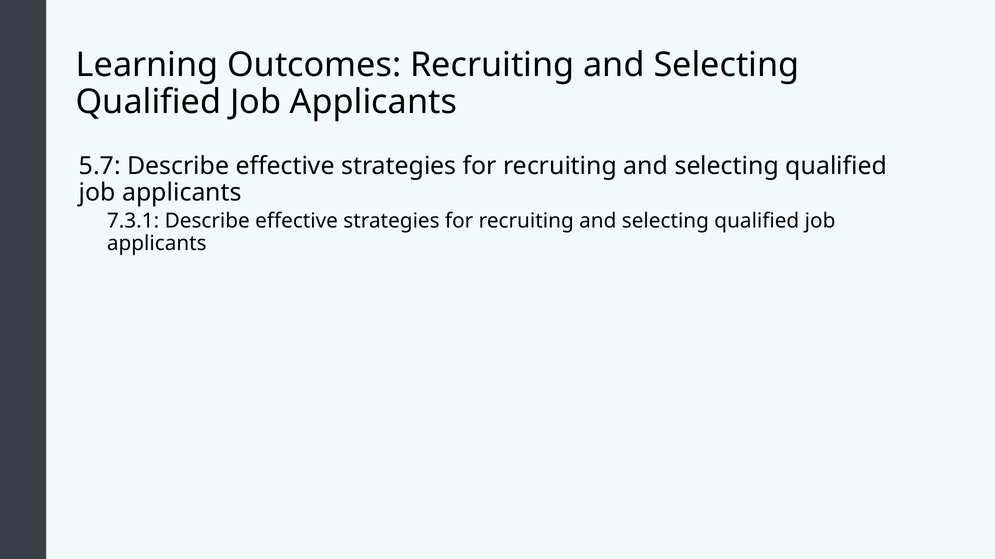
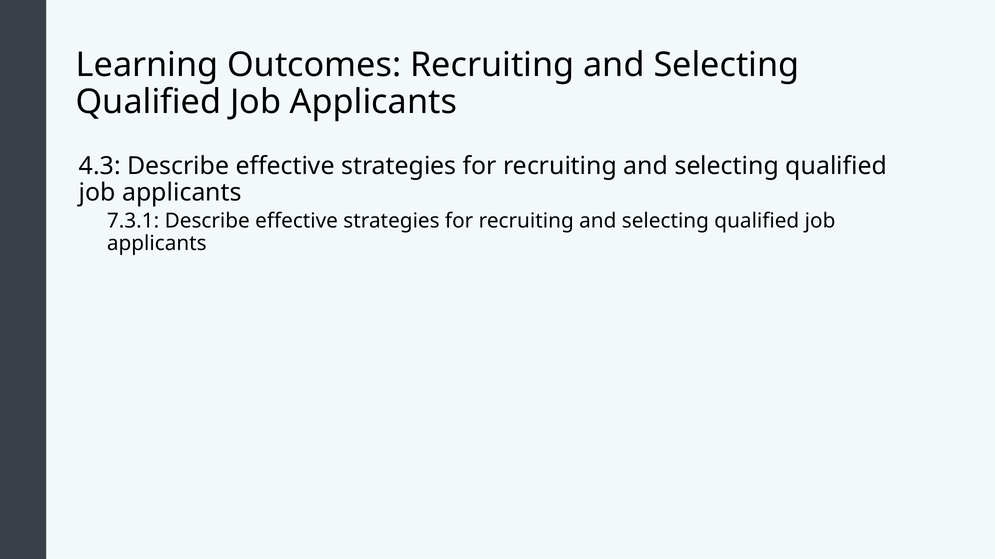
5.7: 5.7 -> 4.3
